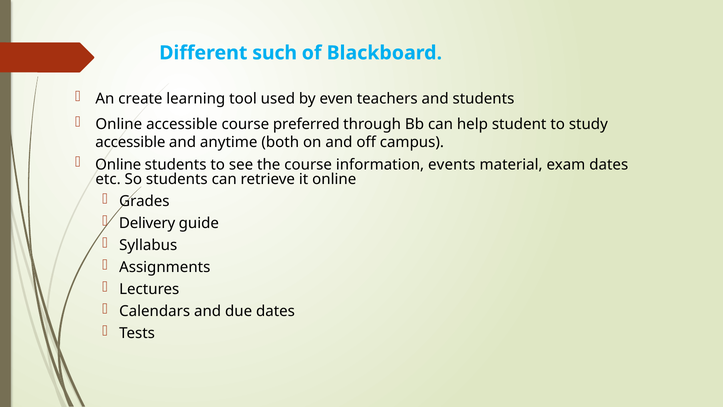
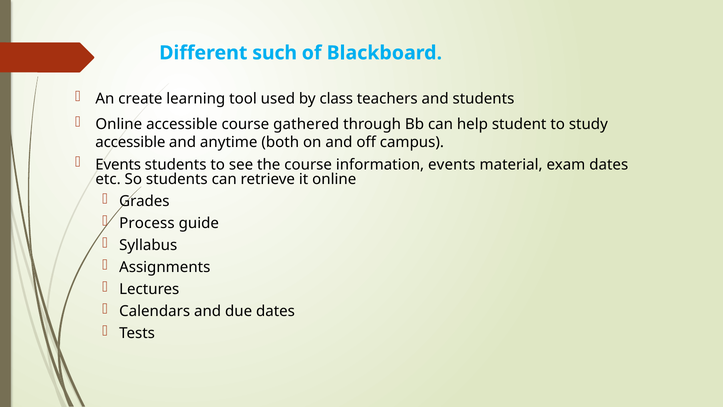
even: even -> class
preferred: preferred -> gathered
Online at (118, 164): Online -> Events
Delivery: Delivery -> Process
